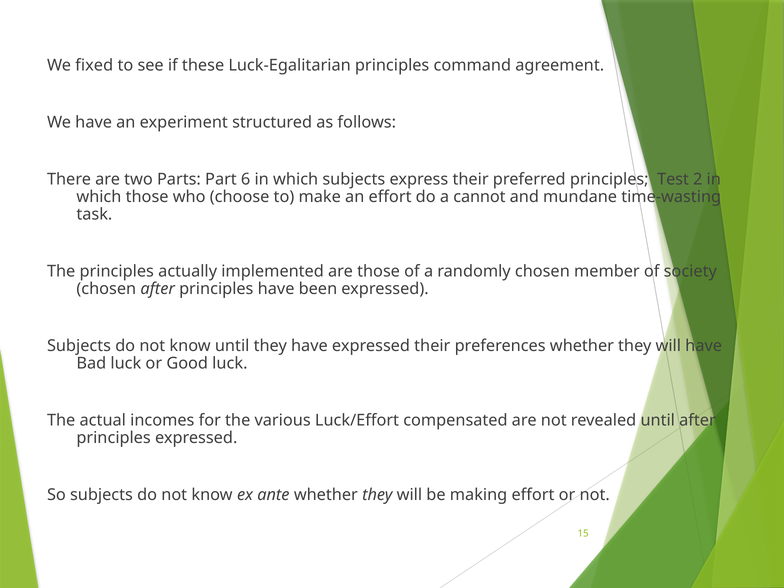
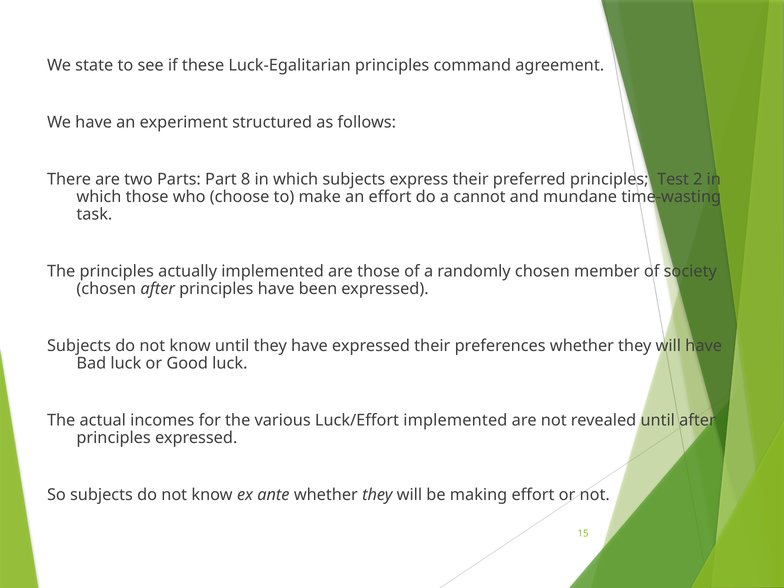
fixed: fixed -> state
6: 6 -> 8
Luck/Effort compensated: compensated -> implemented
